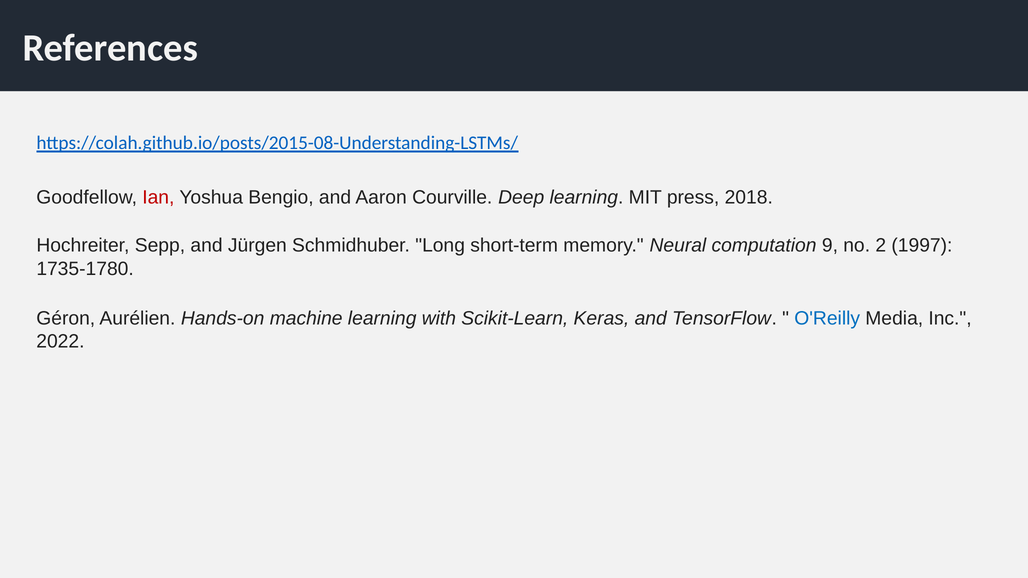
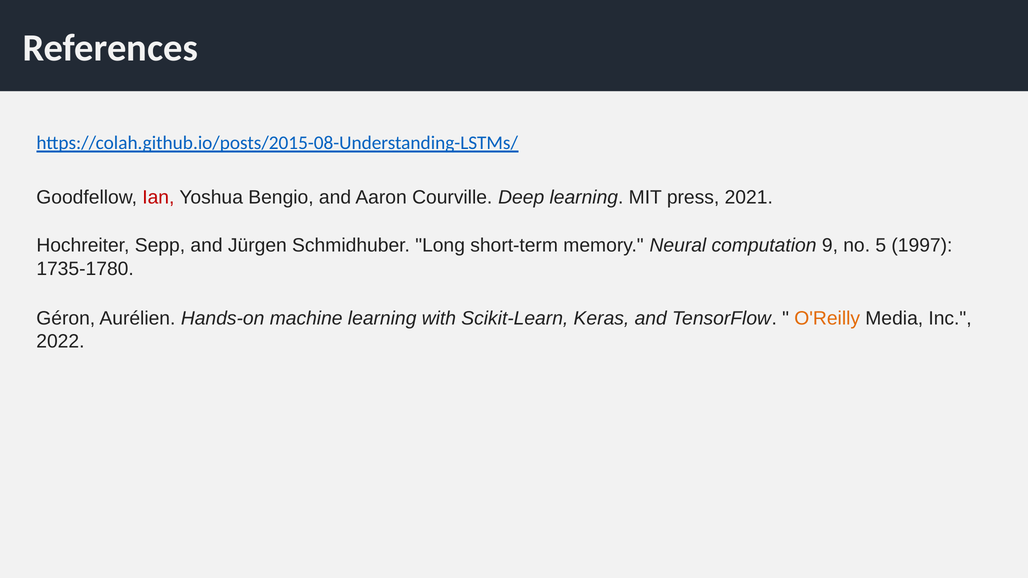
2018: 2018 -> 2021
2: 2 -> 5
O'Reilly colour: blue -> orange
